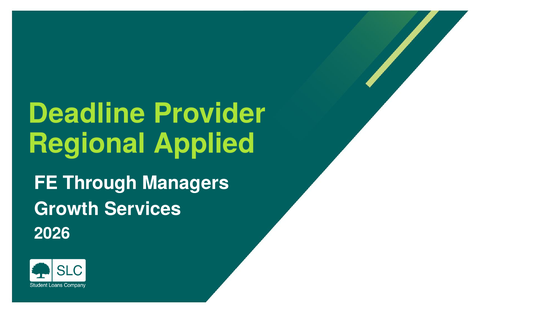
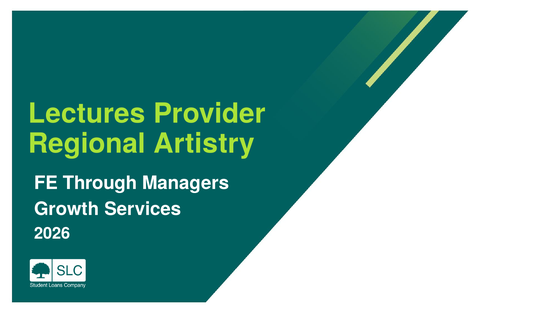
Deadline: Deadline -> Lectures
Applied: Applied -> Artistry
